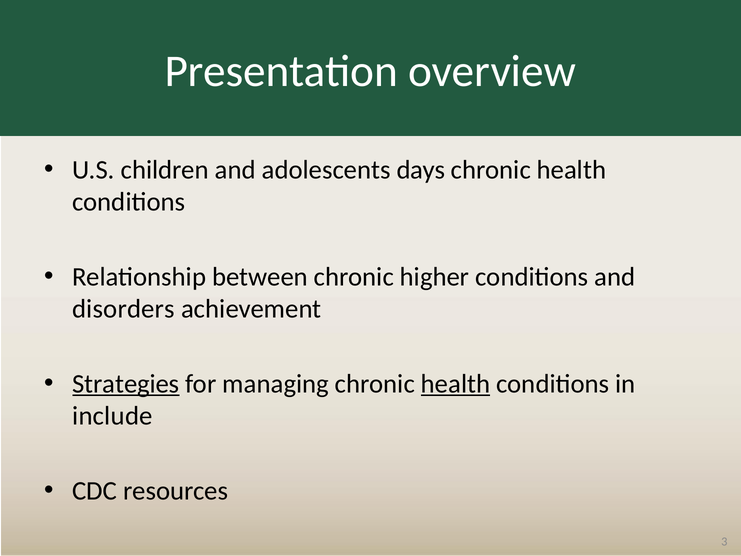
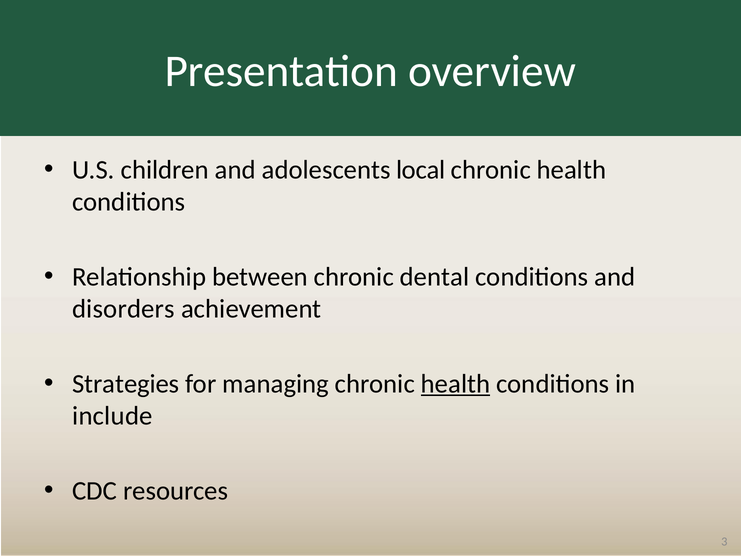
days: days -> local
higher: higher -> dental
Strategies underline: present -> none
